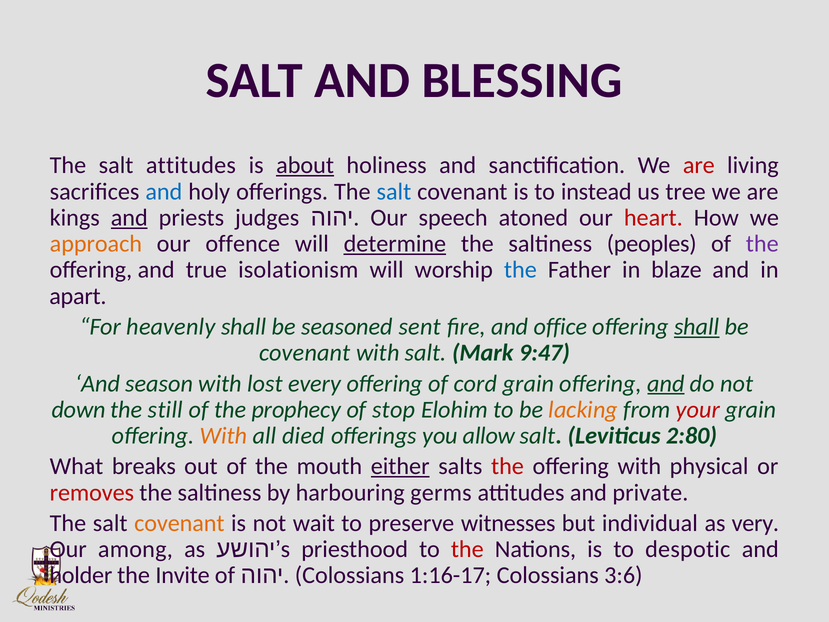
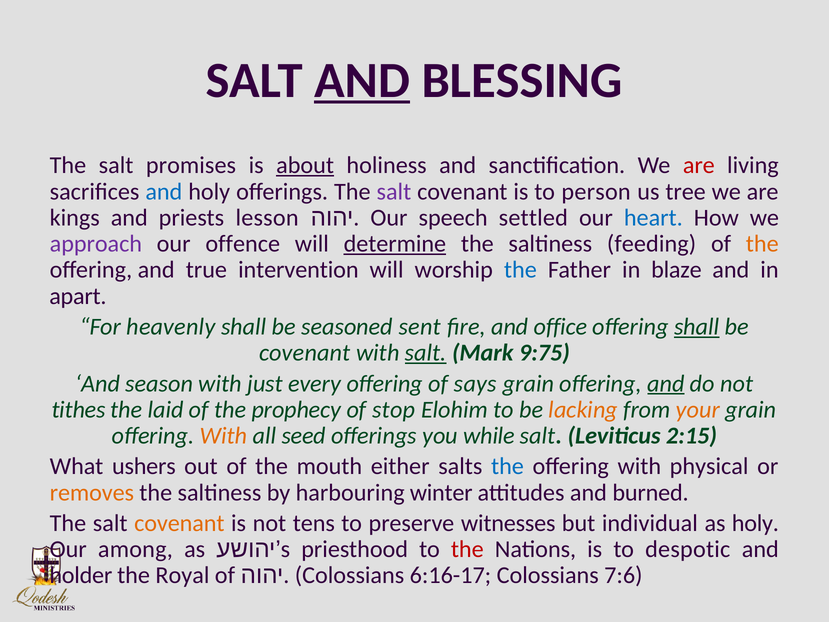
AND at (362, 80) underline: none -> present
salt attitudes: attitudes -> promises
salt at (394, 192) colour: blue -> purple
instead: instead -> person
and at (129, 218) underline: present -> none
judges: judges -> lesson
atoned: atoned -> settled
heart colour: red -> blue
approach colour: orange -> purple
peoples: peoples -> feeding
the at (762, 244) colour: purple -> orange
isolationism: isolationism -> intervention
salt at (426, 353) underline: none -> present
9:47: 9:47 -> 9:75
lost: lost -> just
cord: cord -> says
down: down -> tithes
still: still -> laid
your colour: red -> orange
died: died -> seed
allow: allow -> while
2:80: 2:80 -> 2:15
breaks: breaks -> ushers
either underline: present -> none
the at (507, 466) colour: red -> blue
removes colour: red -> orange
germs: germs -> winter
private: private -> burned
wait: wait -> tens
as very: very -> holy
Invite: Invite -> Royal
1:16-17: 1:16-17 -> 6:16-17
3:6: 3:6 -> 7:6
